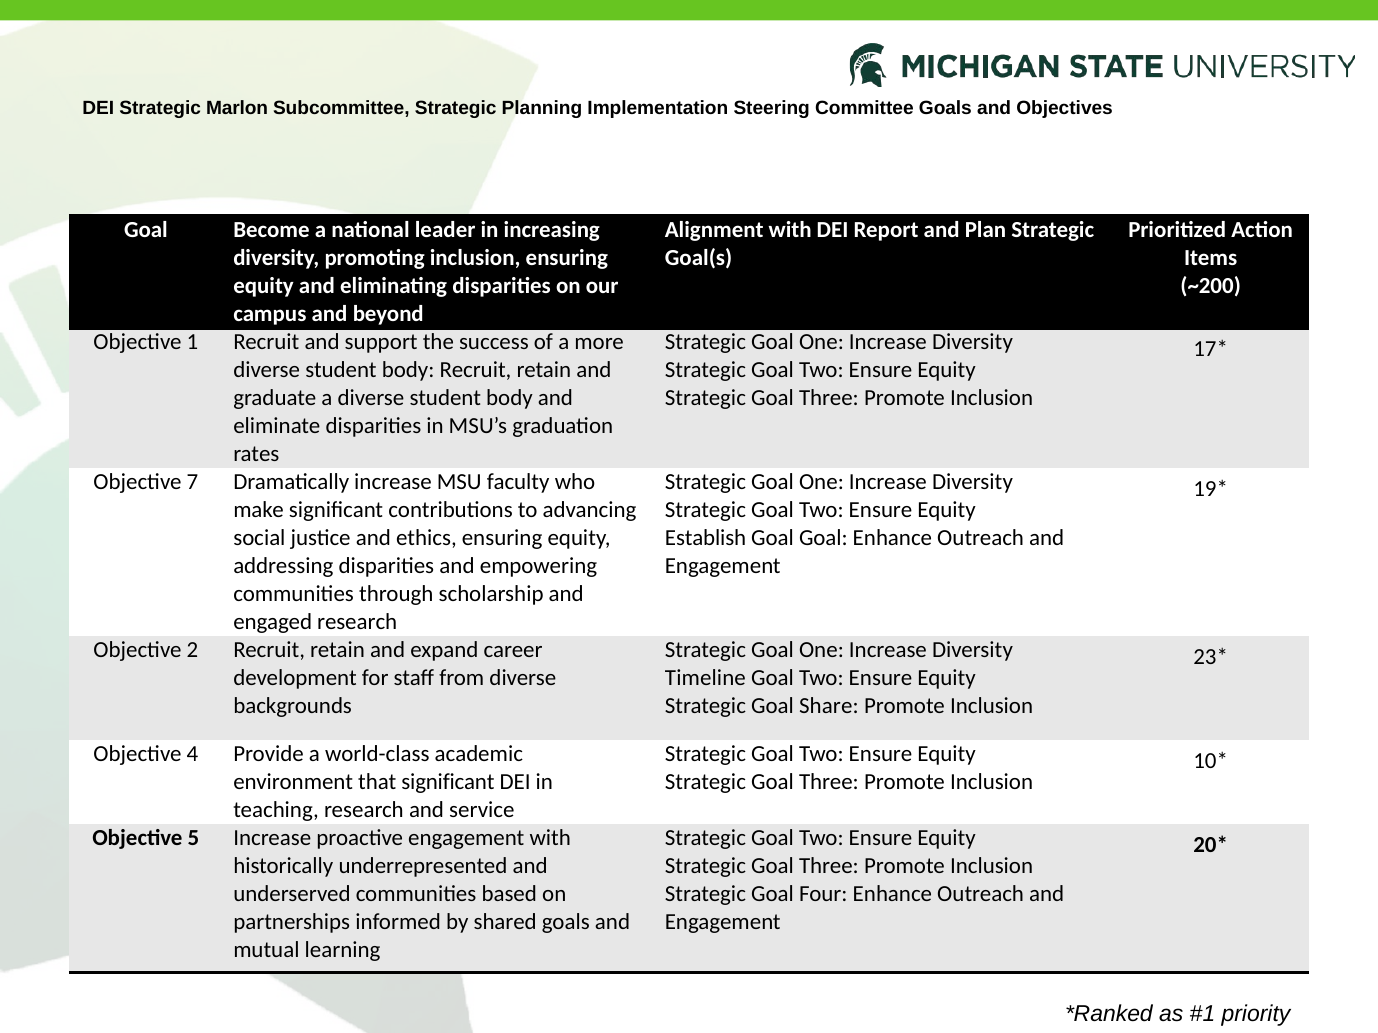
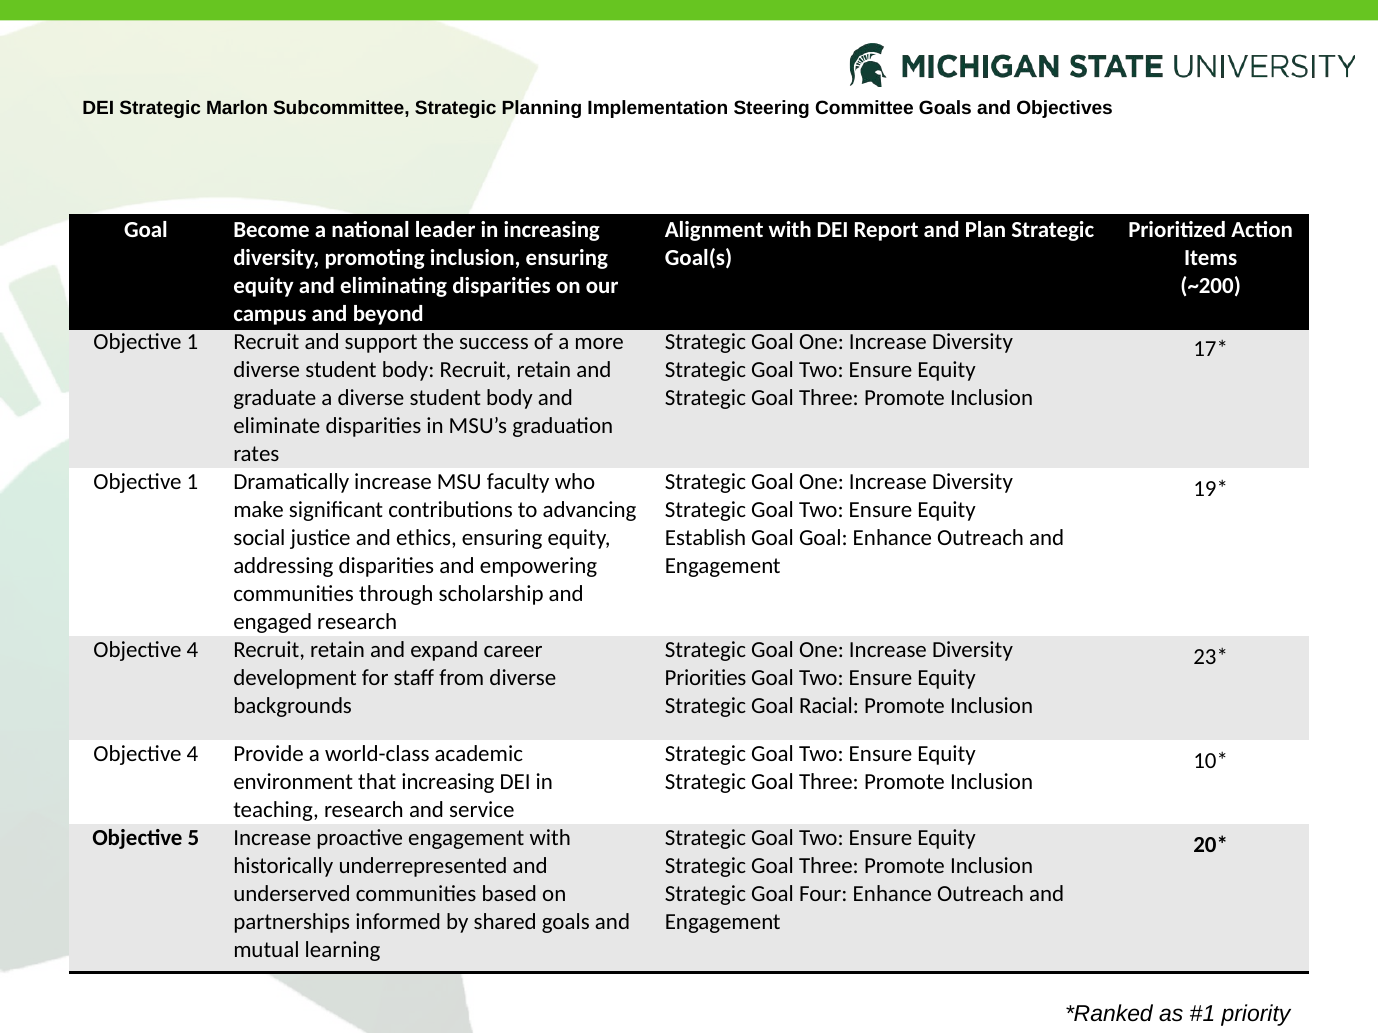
7 at (192, 482): 7 -> 1
2 at (192, 650): 2 -> 4
Timeline: Timeline -> Priorities
Share: Share -> Racial
that significant: significant -> increasing
